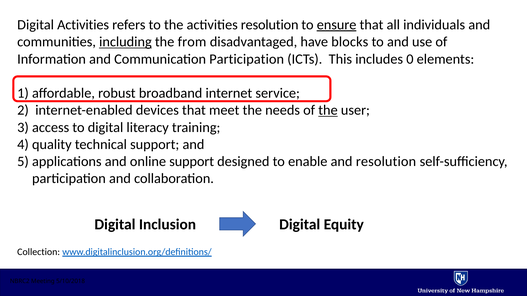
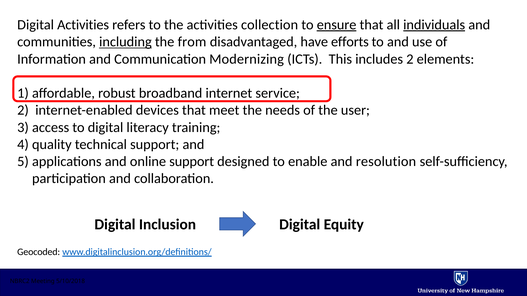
activities resolution: resolution -> collection
individuals underline: none -> present
blocks: blocks -> efforts
Communication Participation: Participation -> Modernizing
includes 0: 0 -> 2
the at (328, 110) underline: present -> none
Collection: Collection -> Geocoded
